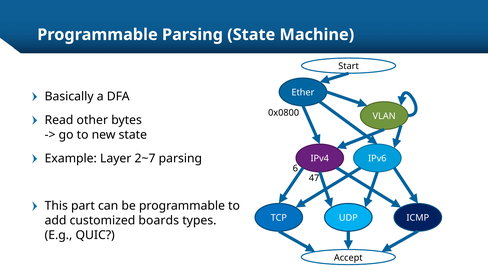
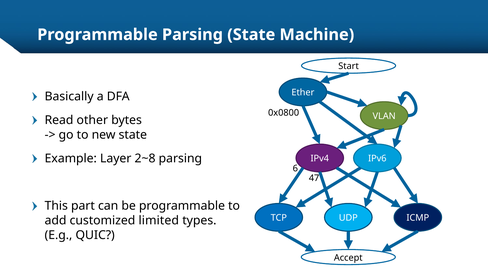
2~7: 2~7 -> 2~8
boards: boards -> limited
